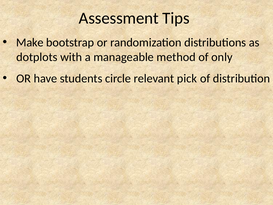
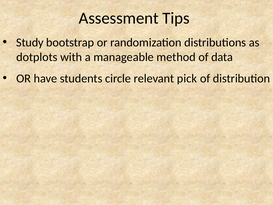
Make: Make -> Study
only: only -> data
